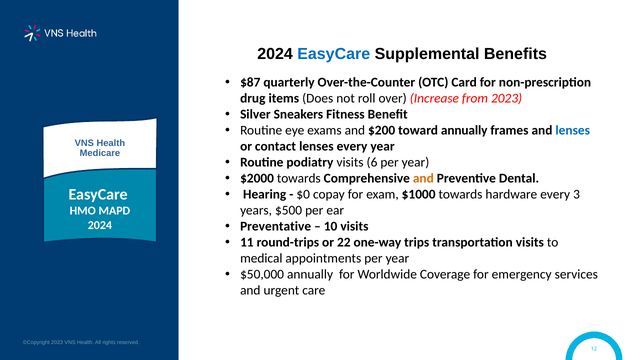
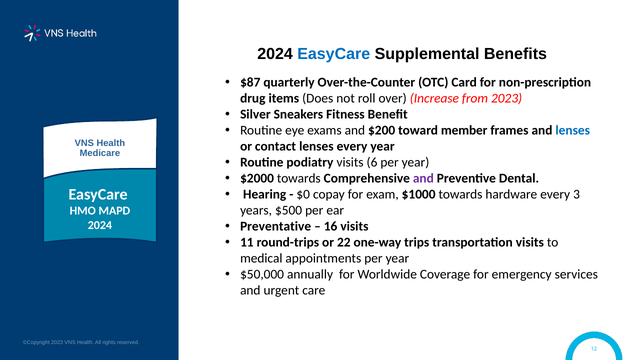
toward annually: annually -> member
and at (423, 178) colour: orange -> purple
10: 10 -> 16
